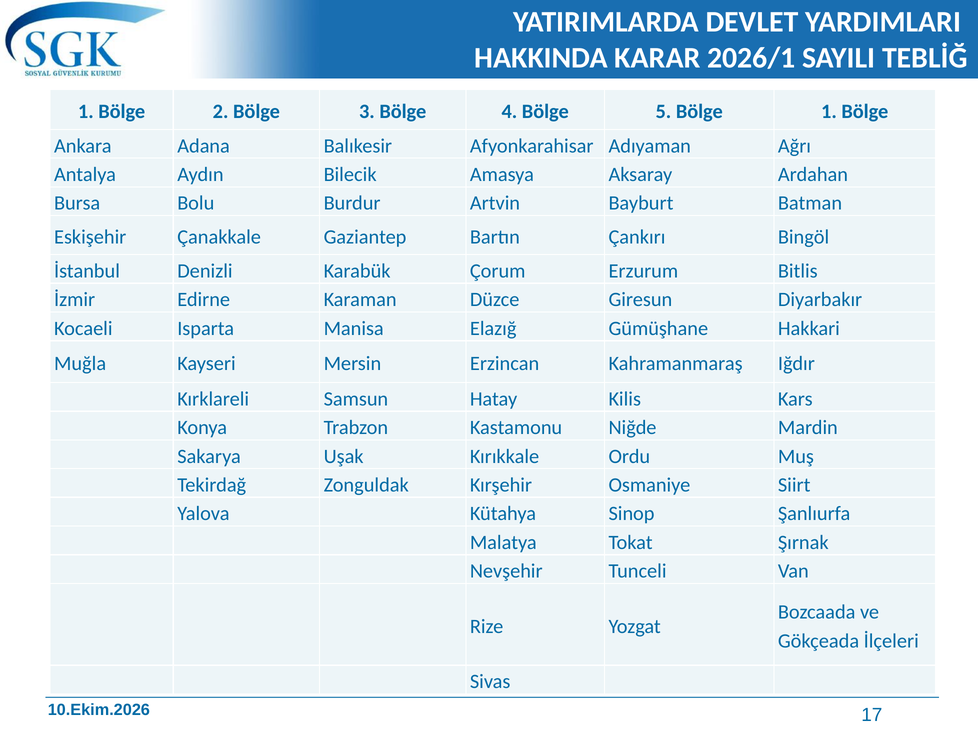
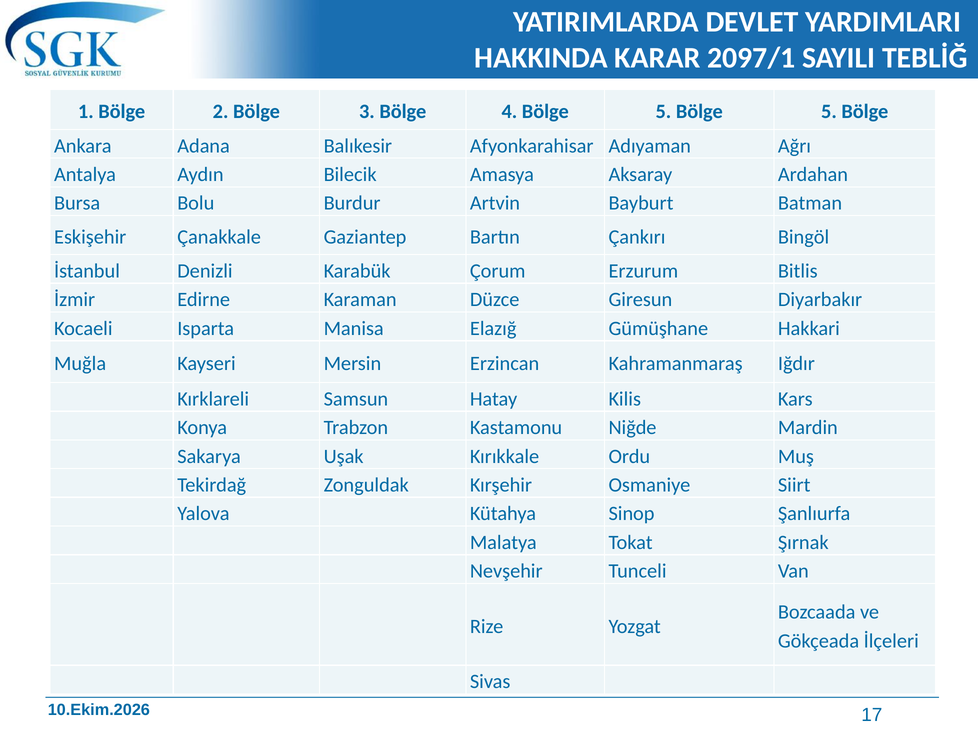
2026/1: 2026/1 -> 2097/1
5 Bölge 1: 1 -> 5
